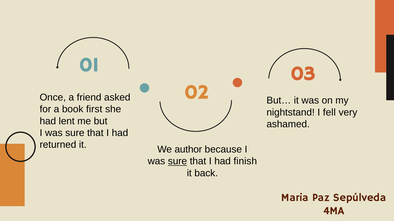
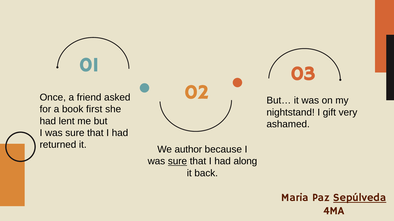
fell: fell -> gift
finish: finish -> along
Sepúlveda underline: none -> present
